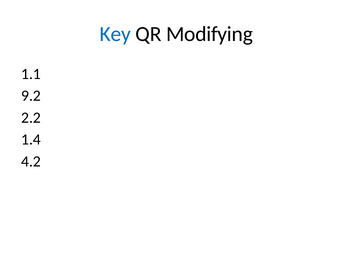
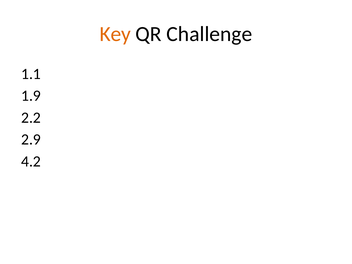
Key colour: blue -> orange
Modifying: Modifying -> Challenge
9.2: 9.2 -> 1.9
1.4: 1.4 -> 2.9
